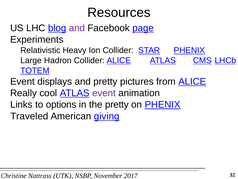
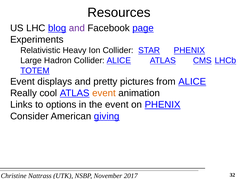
event at (104, 93) colour: purple -> orange
the pretty: pretty -> event
Traveled: Traveled -> Consider
